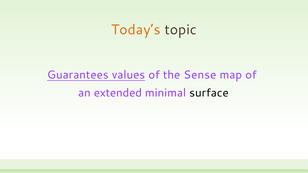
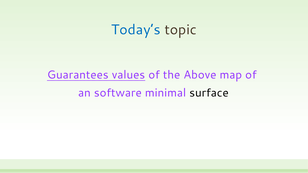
Today’s colour: orange -> blue
Sense: Sense -> Above
extended: extended -> software
